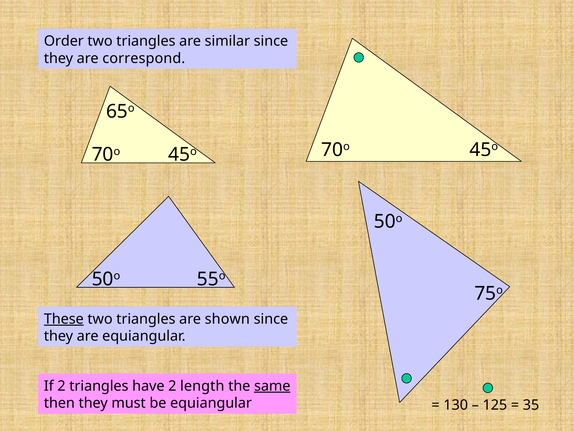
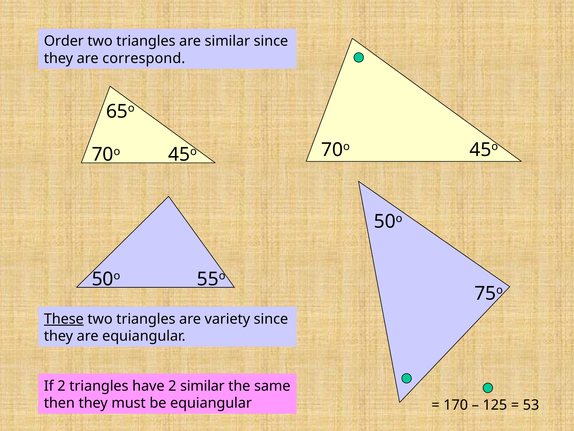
shown: shown -> variety
2 length: length -> similar
same underline: present -> none
130: 130 -> 170
35: 35 -> 53
